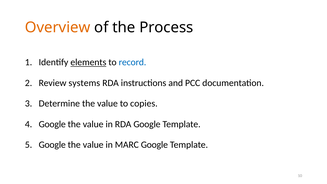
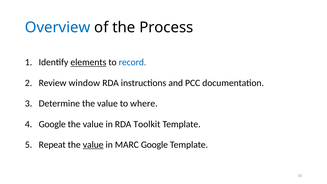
Overview colour: orange -> blue
systems: systems -> window
copies: copies -> where
RDA Google: Google -> Toolkit
Google at (52, 145): Google -> Repeat
value at (93, 145) underline: none -> present
